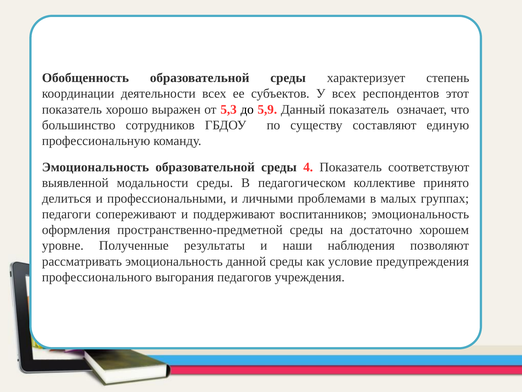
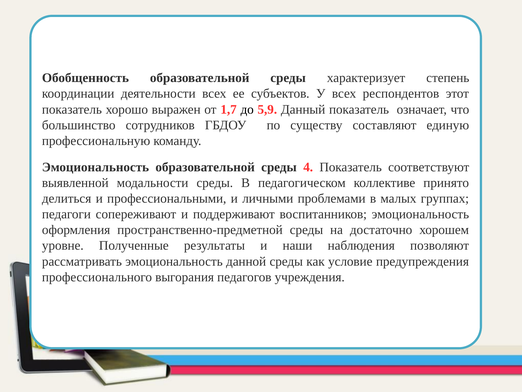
5,3: 5,3 -> 1,7
